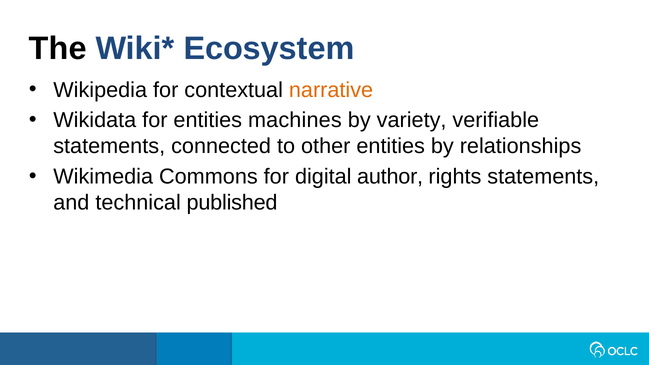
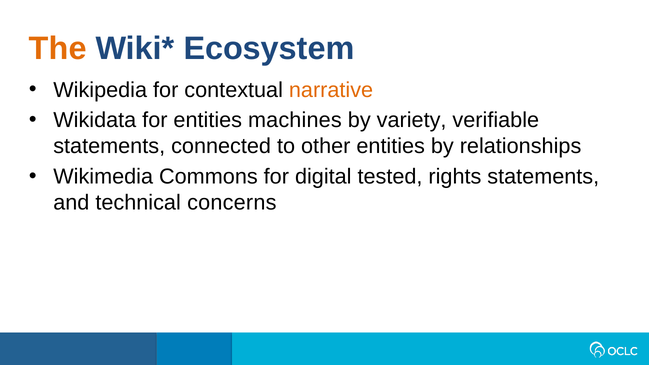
The colour: black -> orange
author: author -> tested
published: published -> concerns
